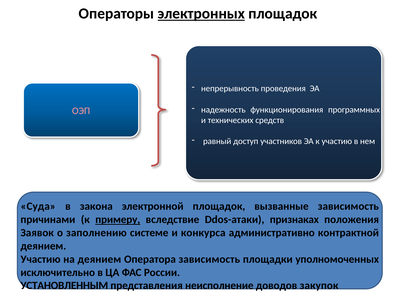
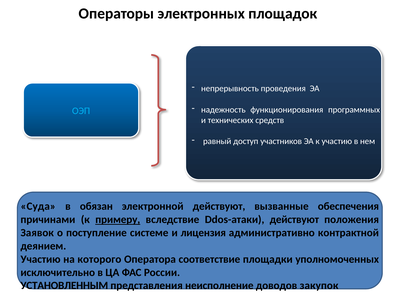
электронных underline: present -> none
ОЭП colour: pink -> light blue
закона: закона -> обязан
электронной площадок: площадок -> действуют
вызванные зависимость: зависимость -> обеспечения
Ddos-атаки признаках: признаках -> действуют
заполнению: заполнению -> поступление
конкурса: конкурса -> лицензия
на деянием: деянием -> которого
Оператора зависимость: зависимость -> соответствие
